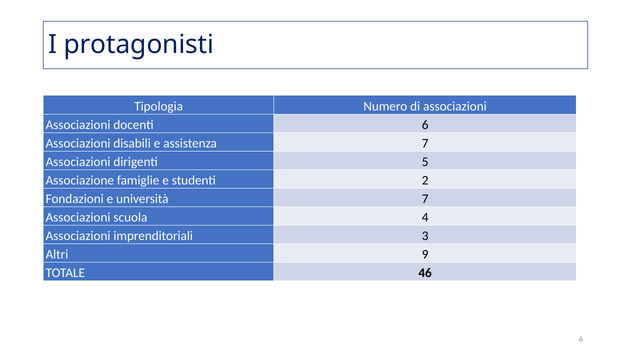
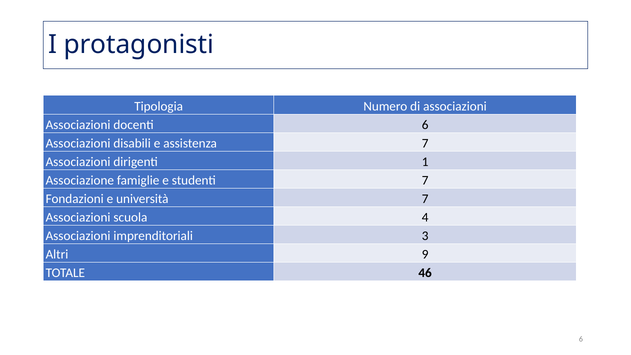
5: 5 -> 1
studenti 2: 2 -> 7
